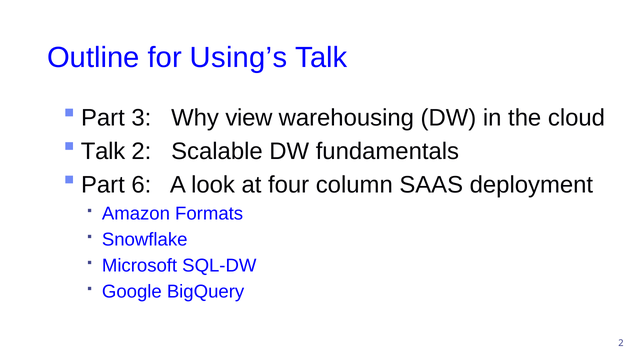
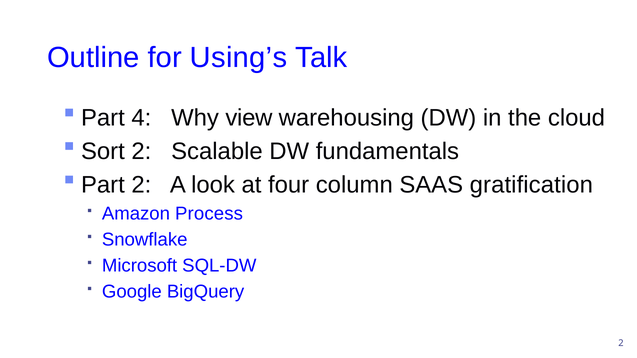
3: 3 -> 4
Talk at (103, 151): Talk -> Sort
Part 6: 6 -> 2
deployment: deployment -> gratification
Formats: Formats -> Process
